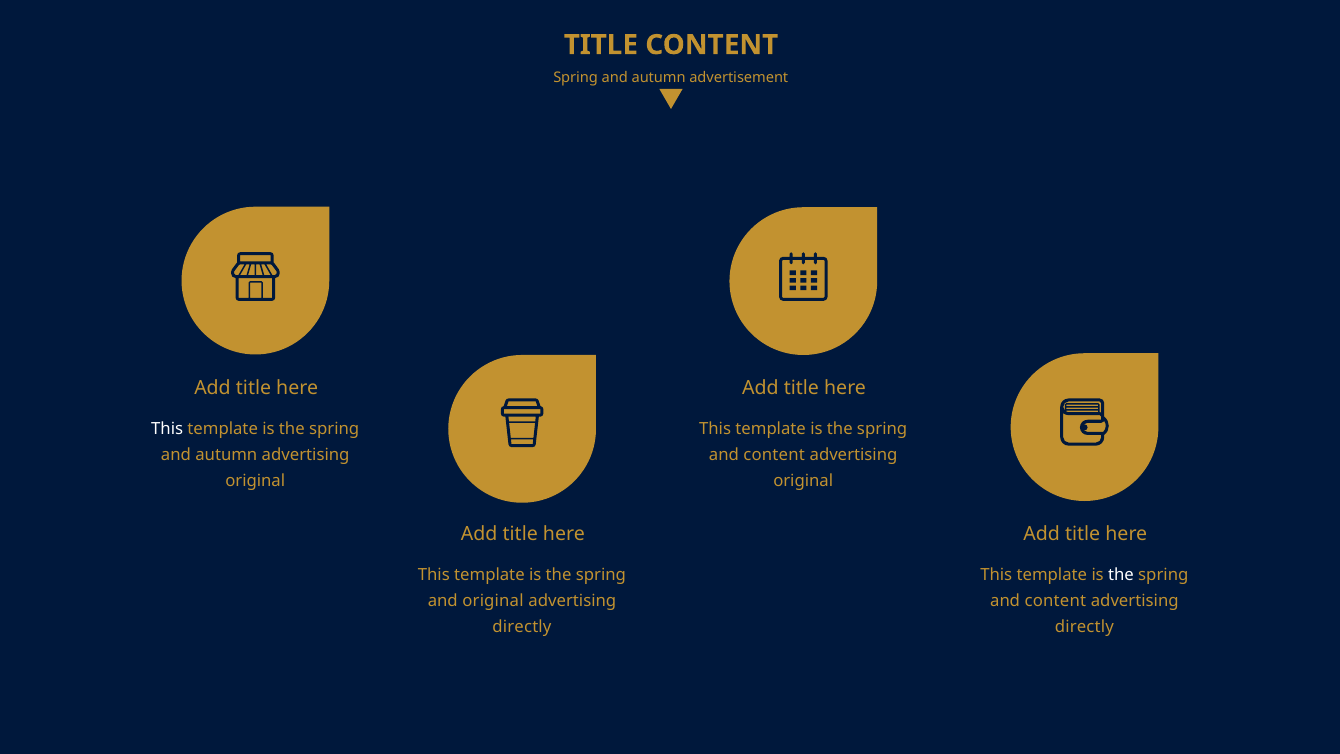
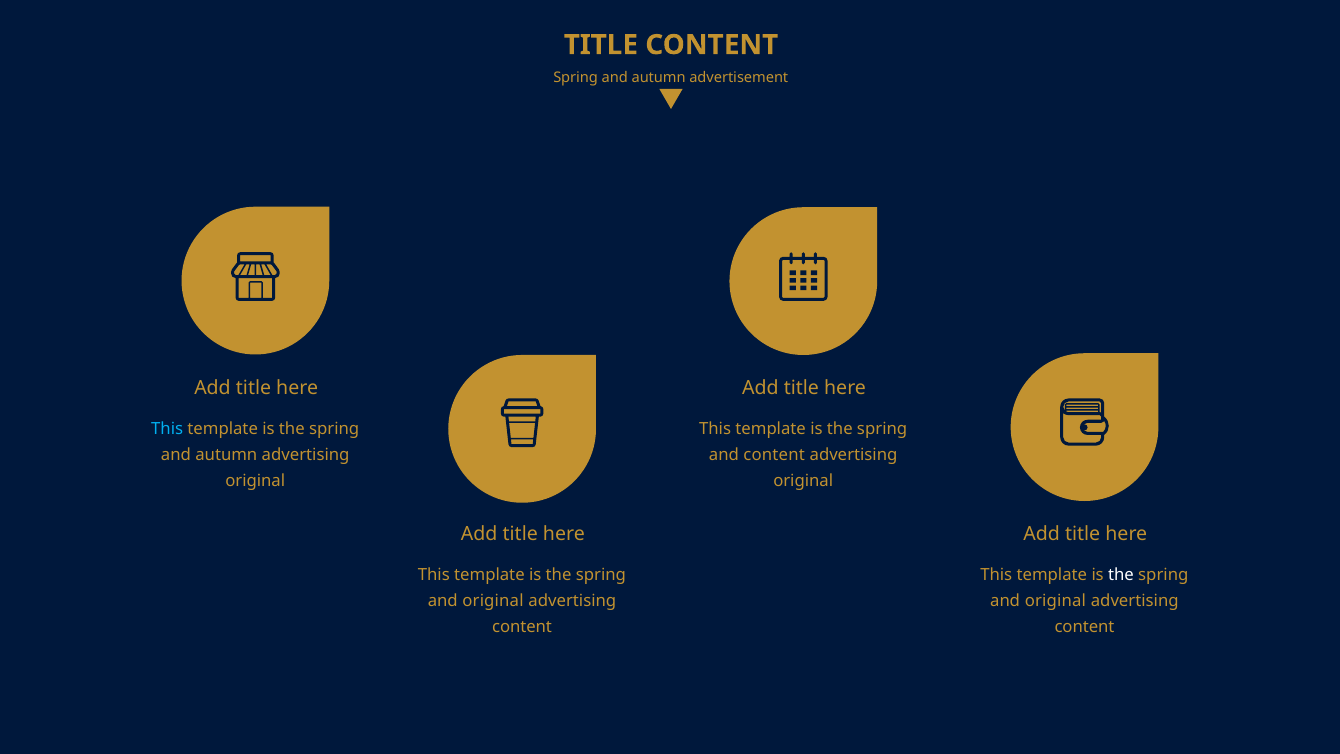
This at (167, 429) colour: white -> light blue
content at (1055, 601): content -> original
directly at (522, 627): directly -> content
directly at (1084, 627): directly -> content
